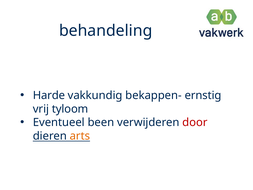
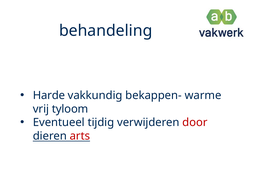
ernstig: ernstig -> warme
been: been -> tijdig
arts colour: orange -> red
